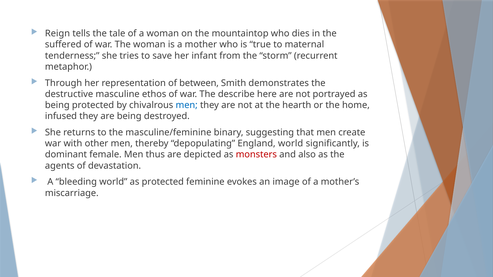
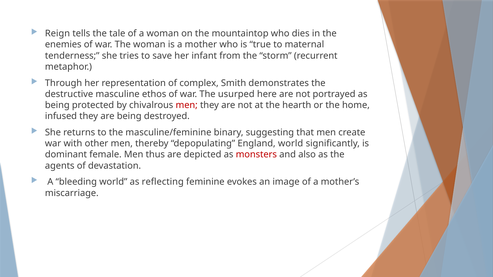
suffered: suffered -> enemies
between: between -> complex
describe: describe -> usurped
men at (187, 105) colour: blue -> red
as protected: protected -> reflecting
